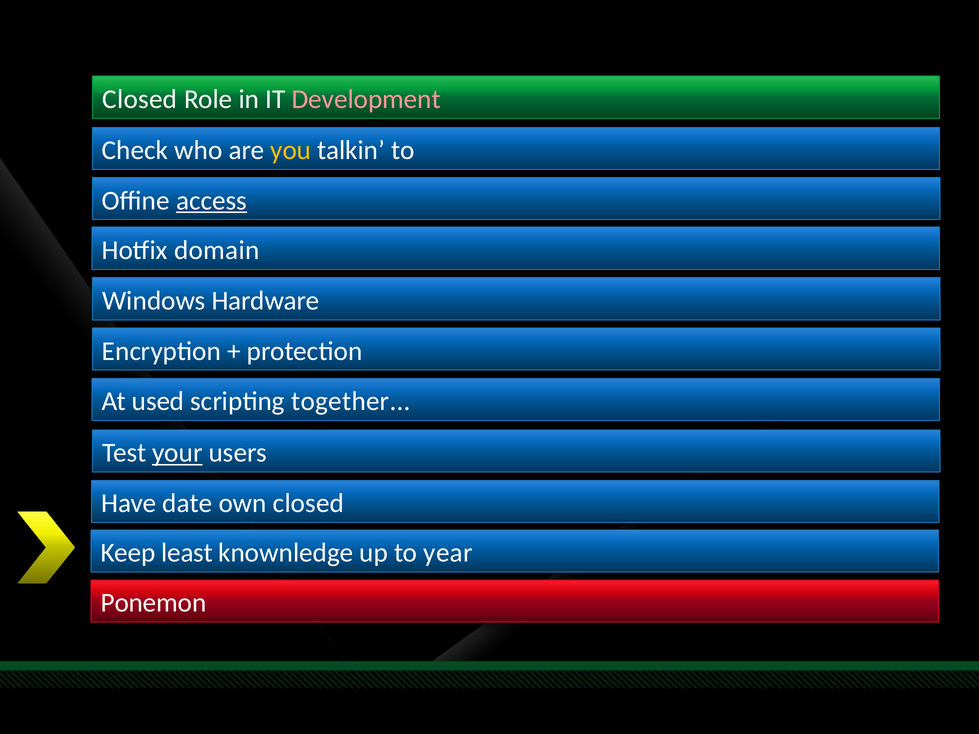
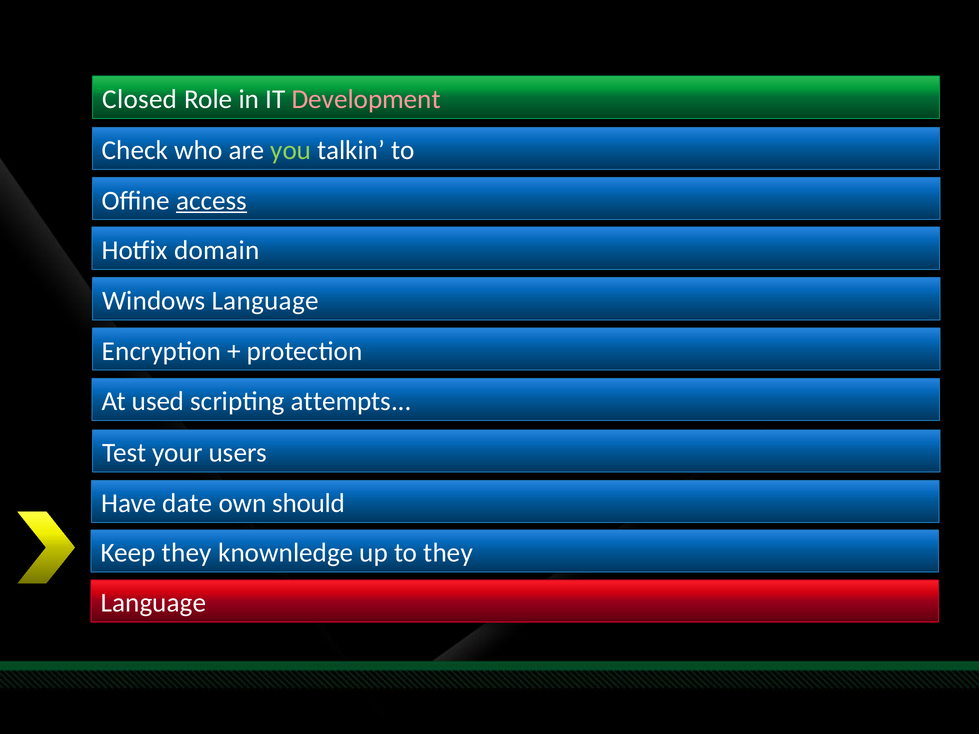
you colour: yellow -> light green
Windows Hardware: Hardware -> Language
together: together -> attempts
your underline: present -> none
own closed: closed -> should
Keep least: least -> they
to year: year -> they
Ponemon at (154, 603): Ponemon -> Language
